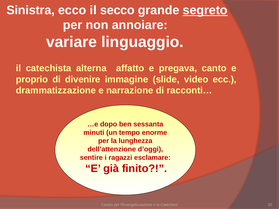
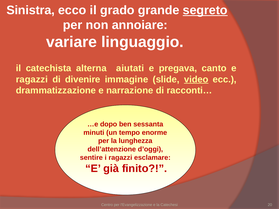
secco: secco -> grado
affatto: affatto -> aiutati
proprio at (32, 79): proprio -> ragazzi
video underline: none -> present
